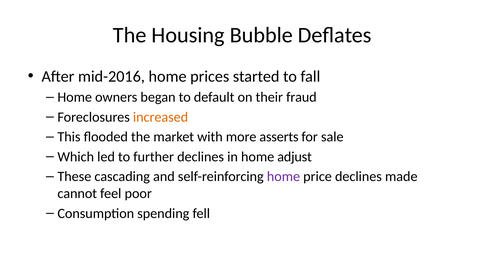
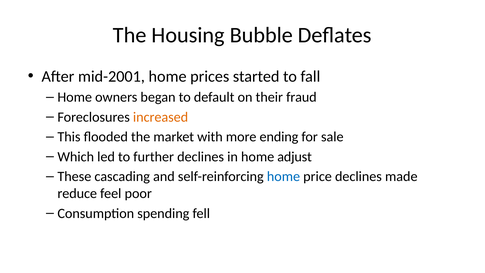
mid-2016: mid-2016 -> mid-2001
asserts: asserts -> ending
home at (283, 176) colour: purple -> blue
cannot: cannot -> reduce
